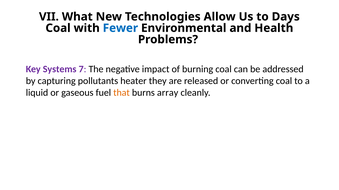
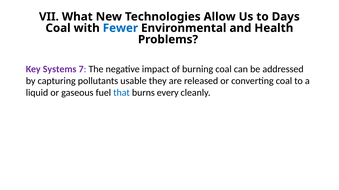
heater: heater -> usable
that colour: orange -> blue
array: array -> every
